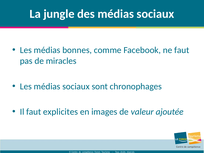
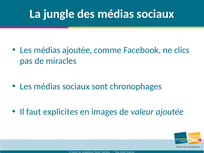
médias bonnes: bonnes -> ajoutée
ne faut: faut -> clics
